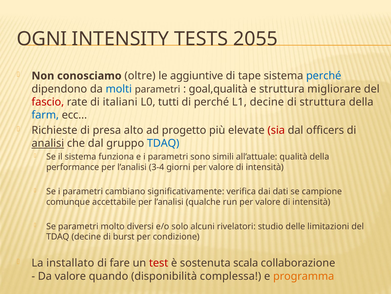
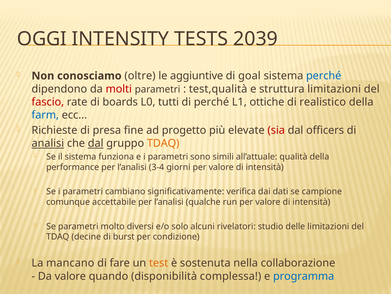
OGNI: OGNI -> OGGI
2055: 2055 -> 2039
tape: tape -> goal
molti colour: blue -> red
goal,qualità: goal,qualità -> test,qualità
struttura migliorare: migliorare -> limitazioni
italiani: italiani -> boards
L1 decine: decine -> ottiche
di struttura: struttura -> realistico
alto: alto -> fine
dal at (96, 143) underline: none -> present
TDAQ at (163, 143) colour: blue -> orange
installato: installato -> mancano
test colour: red -> orange
scala: scala -> nella
programma colour: orange -> blue
